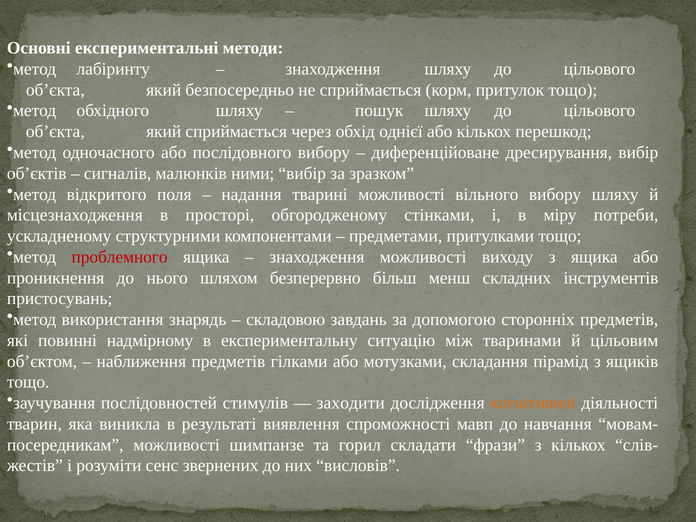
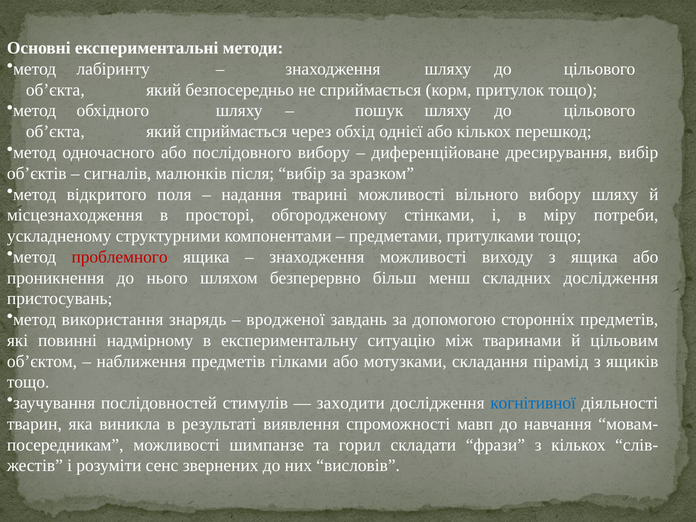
ними: ними -> пiсля
складних інструментів: інструментів -> дослідження
складовою: складовою -> вродженої
когнітивної colour: orange -> blue
